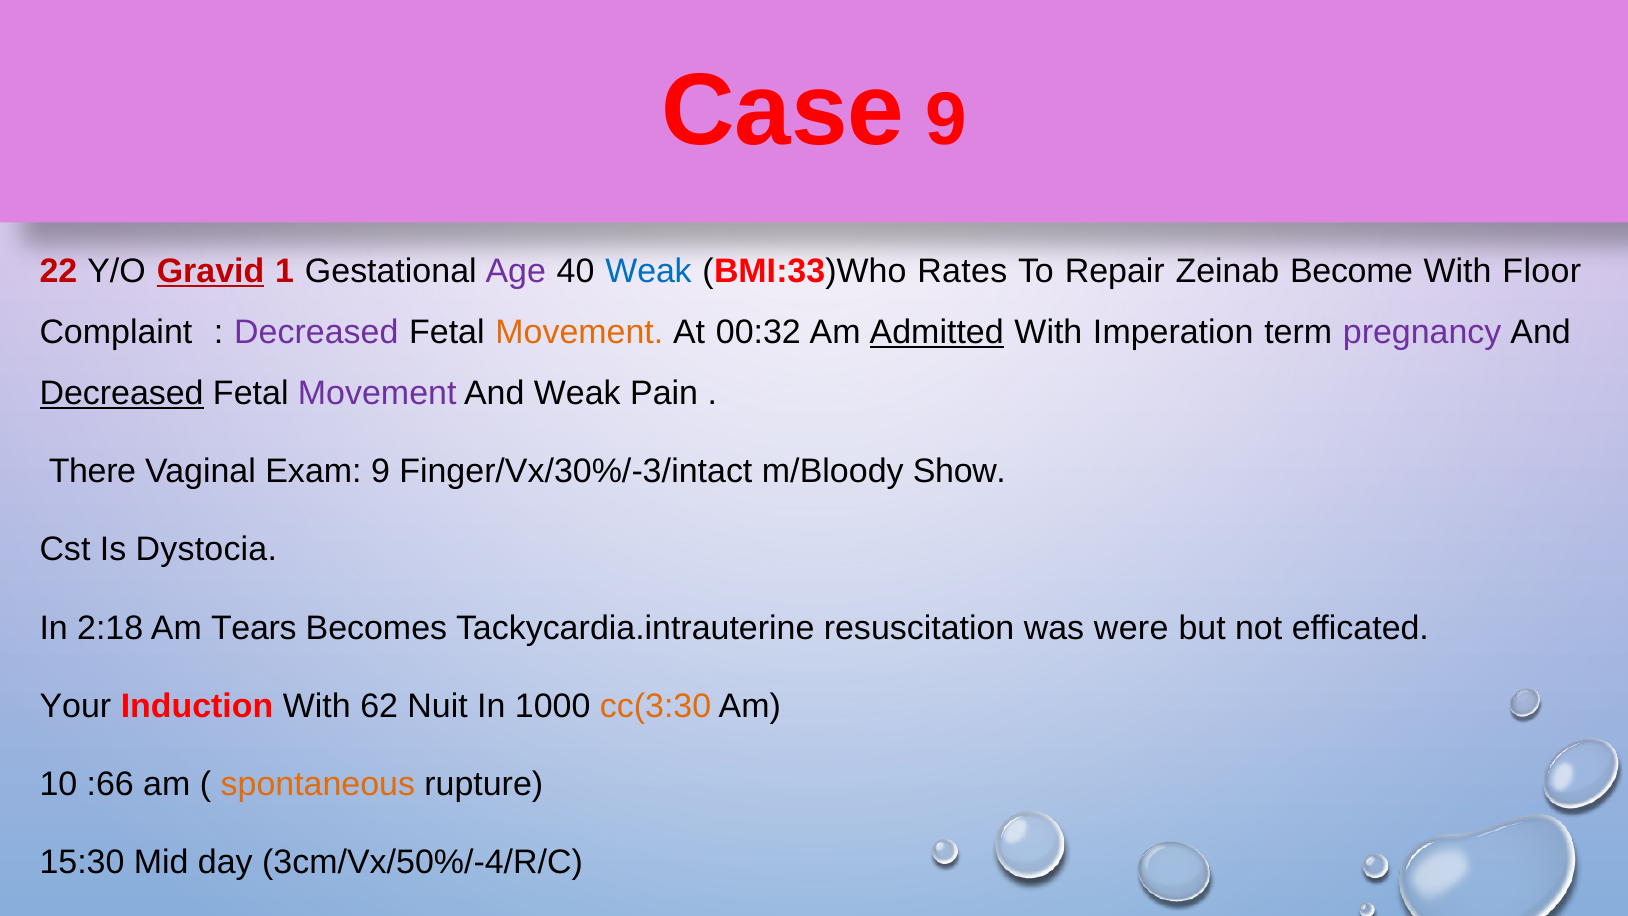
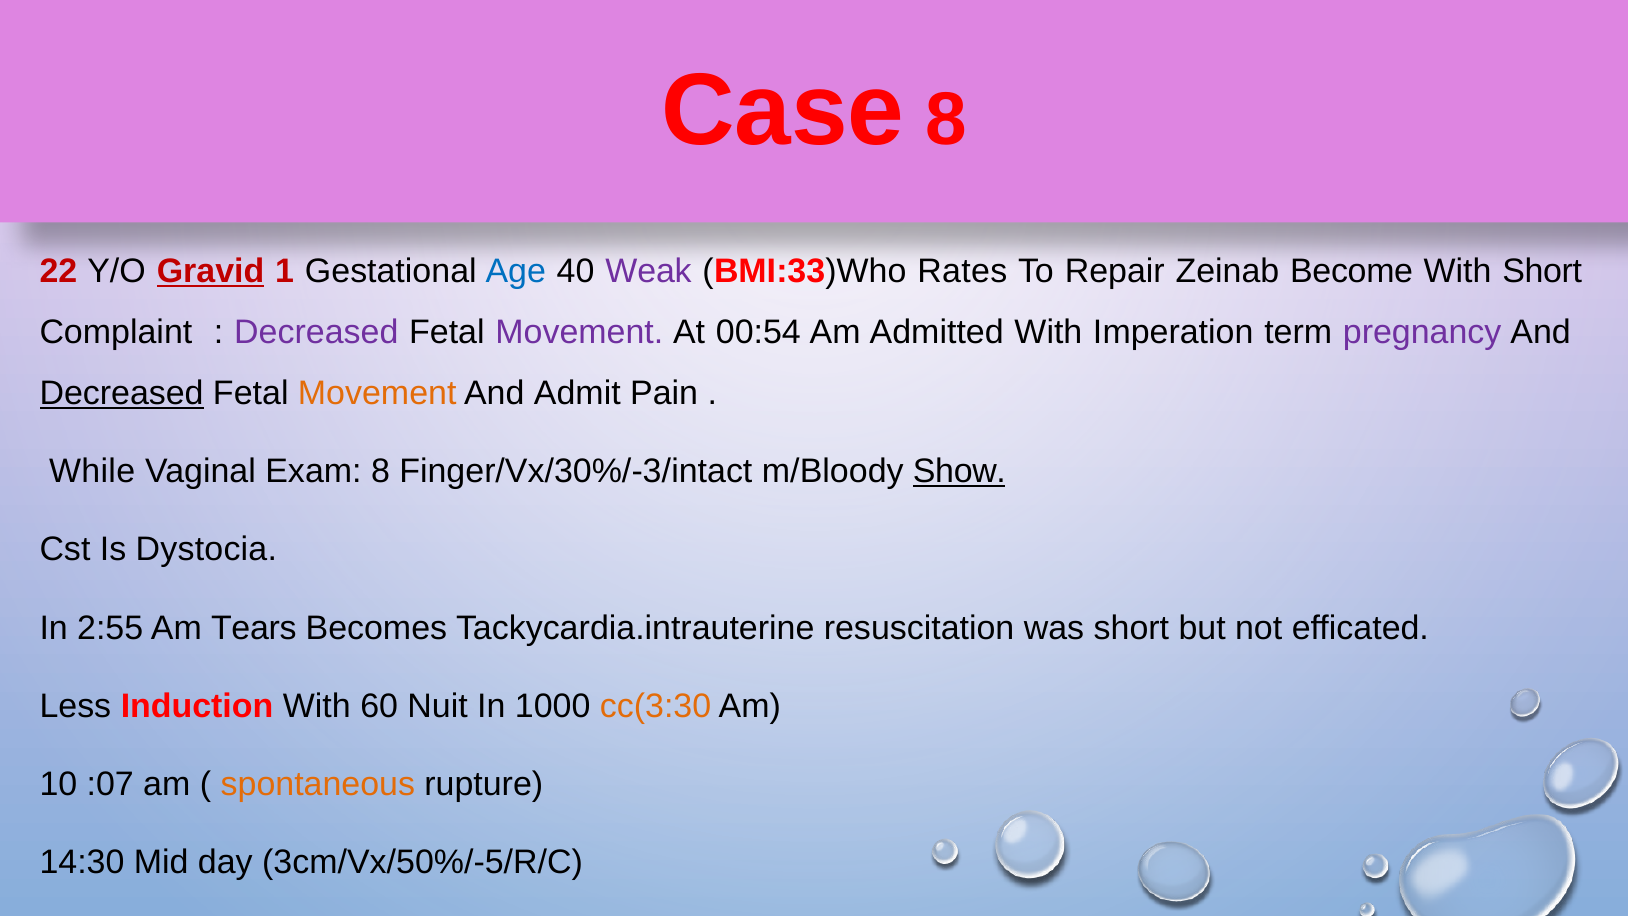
Case 9: 9 -> 8
Age colour: purple -> blue
Weak at (649, 272) colour: blue -> purple
With Floor: Floor -> Short
Movement at (579, 333) colour: orange -> purple
00:32: 00:32 -> 00:54
Admitted underline: present -> none
Movement at (377, 394) colour: purple -> orange
And Weak: Weak -> Admit
There: There -> While
Exam 9: 9 -> 8
Show underline: none -> present
2:18: 2:18 -> 2:55
was were: were -> short
Your: Your -> Less
62: 62 -> 60
:66: :66 -> :07
15:30: 15:30 -> 14:30
3cm/Vx/50%/-4/R/C: 3cm/Vx/50%/-4/R/C -> 3cm/Vx/50%/-5/R/C
